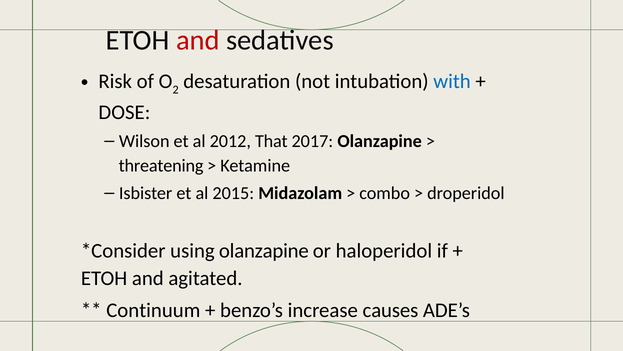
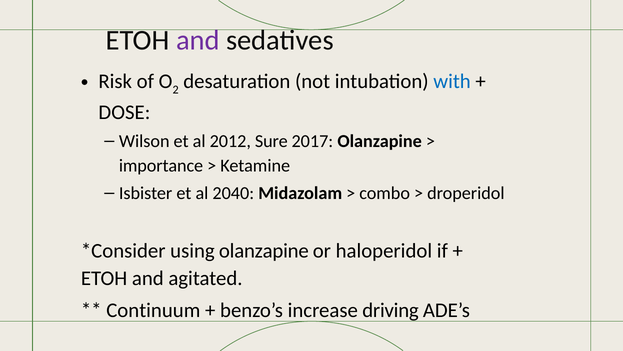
and at (198, 40) colour: red -> purple
That: That -> Sure
threatening: threatening -> importance
2015: 2015 -> 2040
causes: causes -> driving
